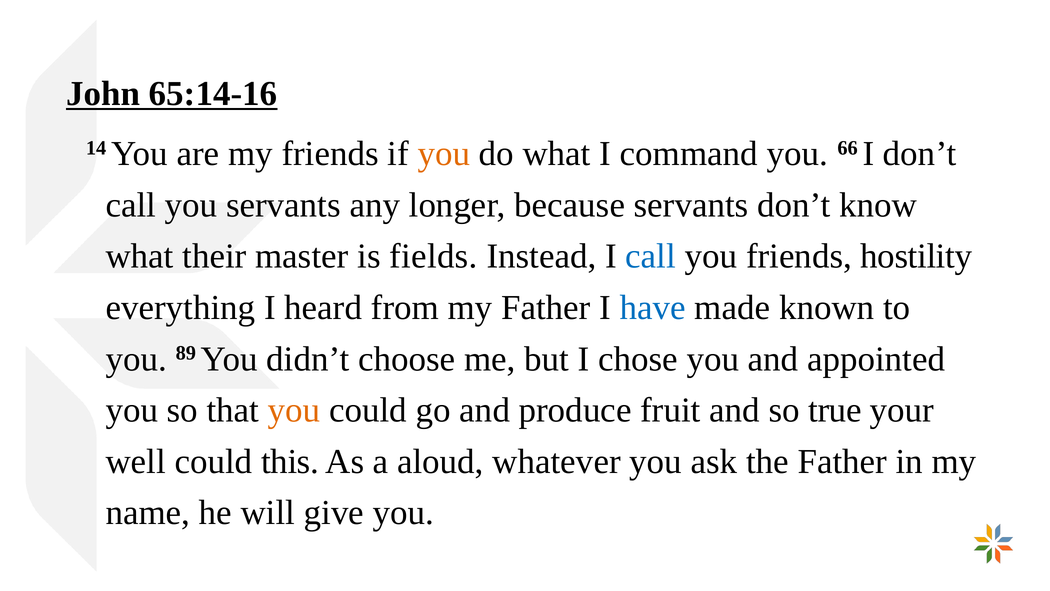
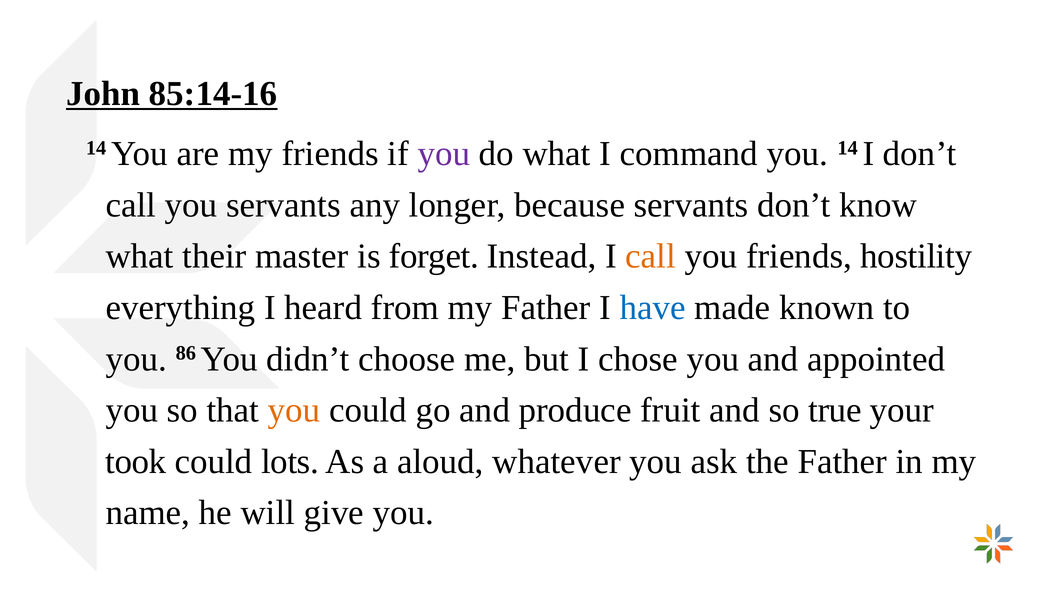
65:14-16: 65:14-16 -> 85:14-16
you at (444, 154) colour: orange -> purple
you 66: 66 -> 14
fields: fields -> forget
call at (651, 256) colour: blue -> orange
89: 89 -> 86
well: well -> took
this: this -> lots
